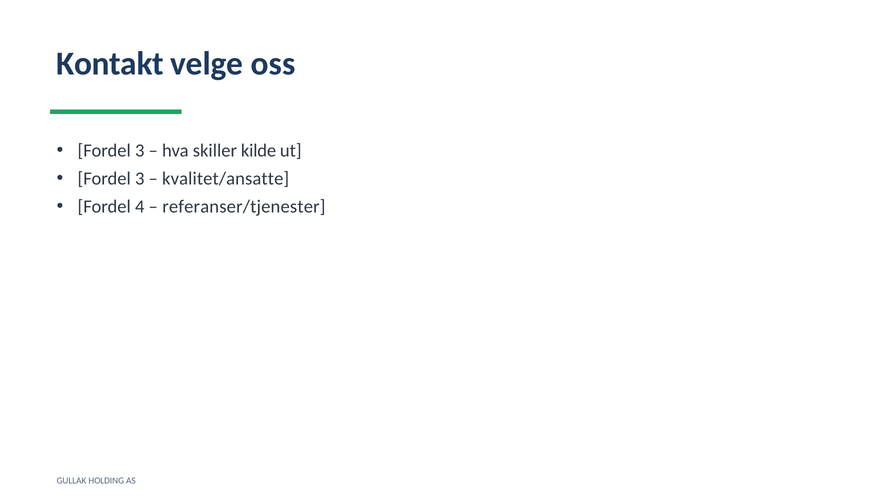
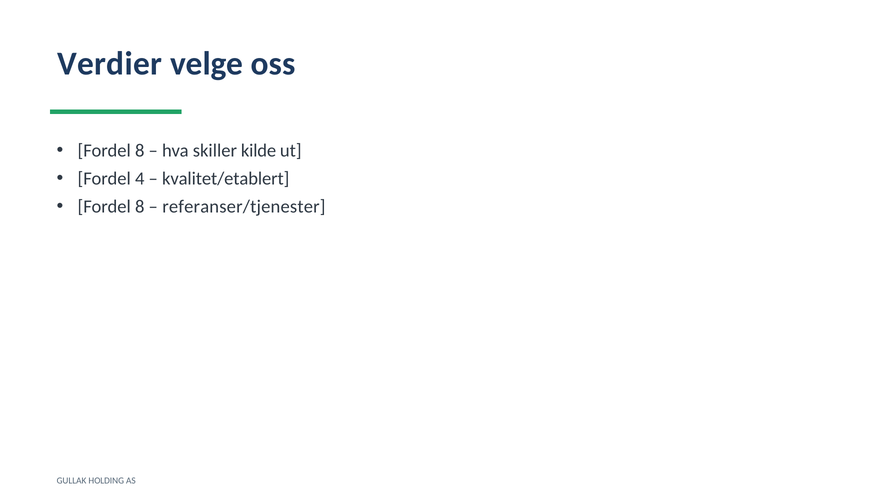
Kontakt: Kontakt -> Verdier
3 at (140, 151): 3 -> 8
3 at (140, 179): 3 -> 4
kvalitet/ansatte: kvalitet/ansatte -> kvalitet/etablert
4 at (140, 207): 4 -> 8
